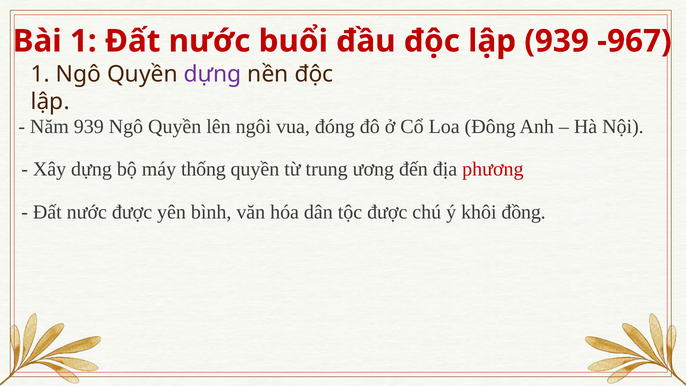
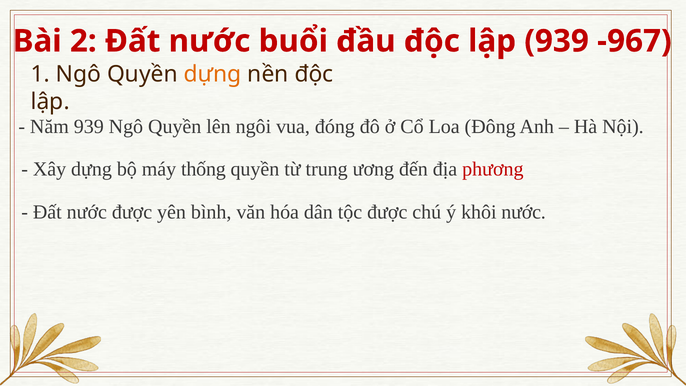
Bài 1: 1 -> 2
dựng at (213, 74) colour: purple -> orange
khôi đồng: đồng -> nước
